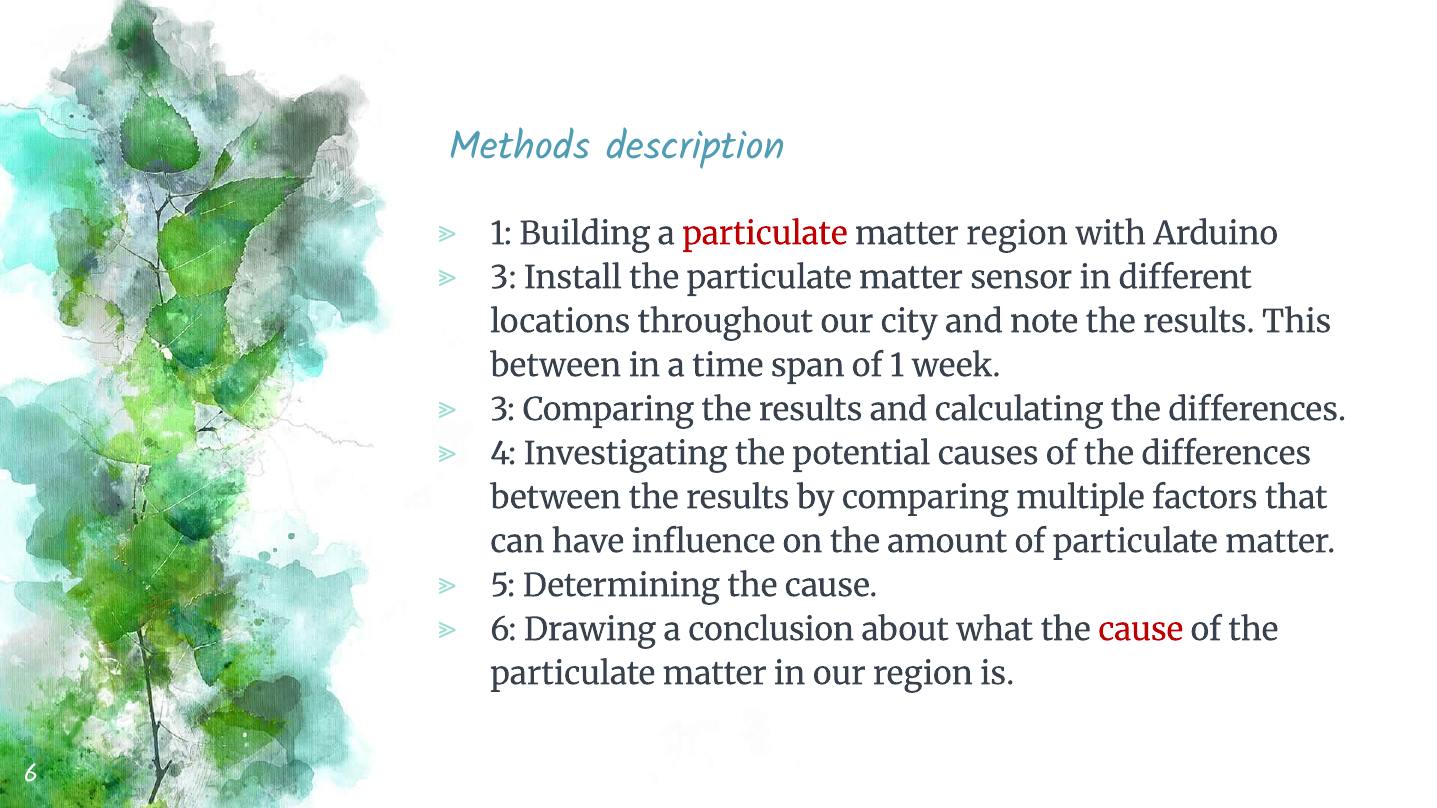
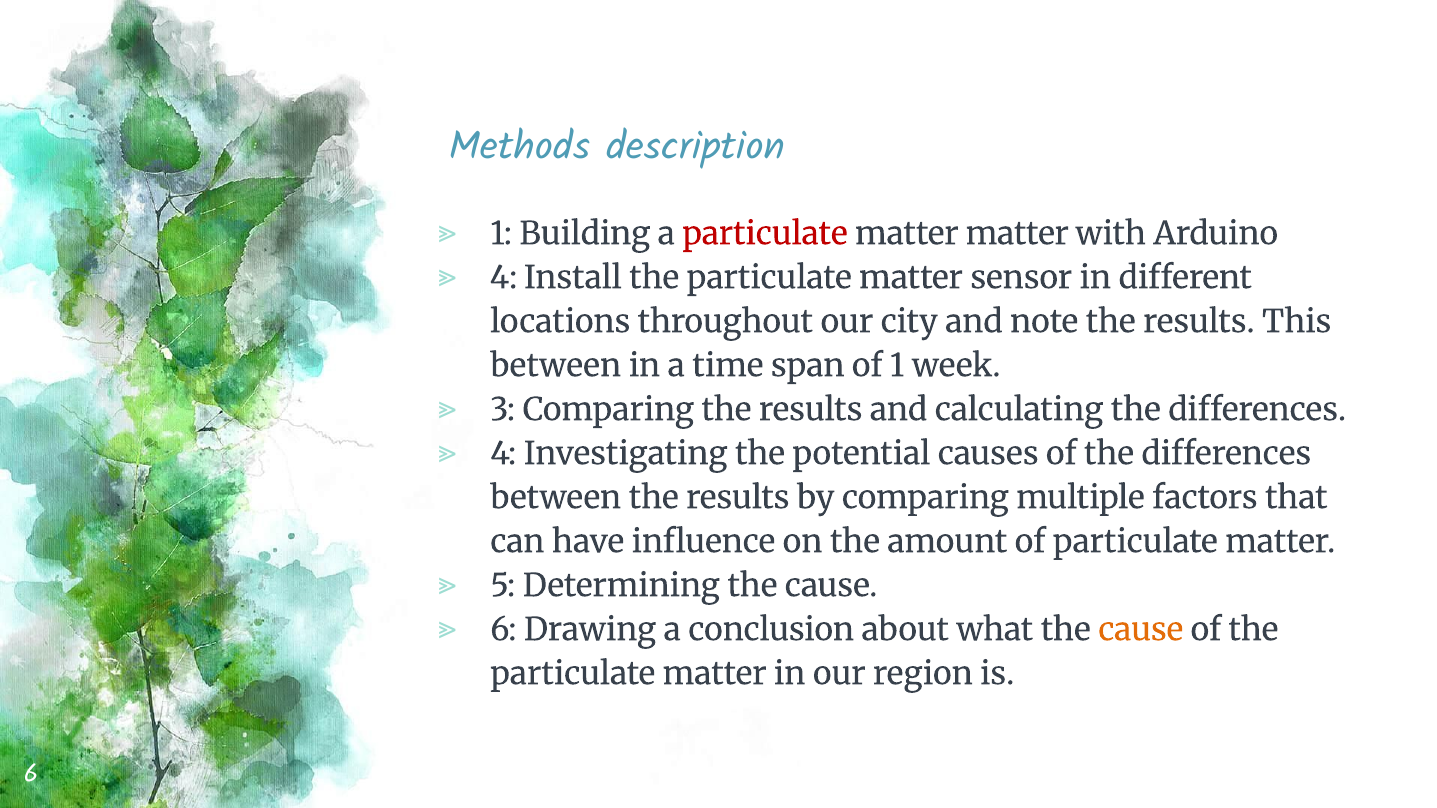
matter region: region -> matter
3 at (503, 278): 3 -> 4
cause at (1141, 630) colour: red -> orange
